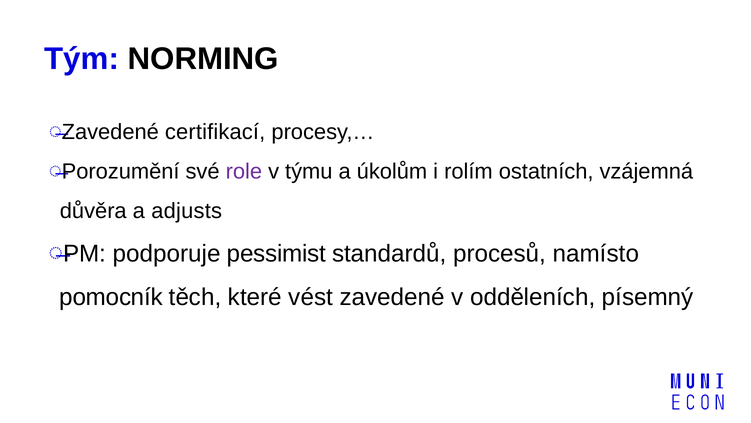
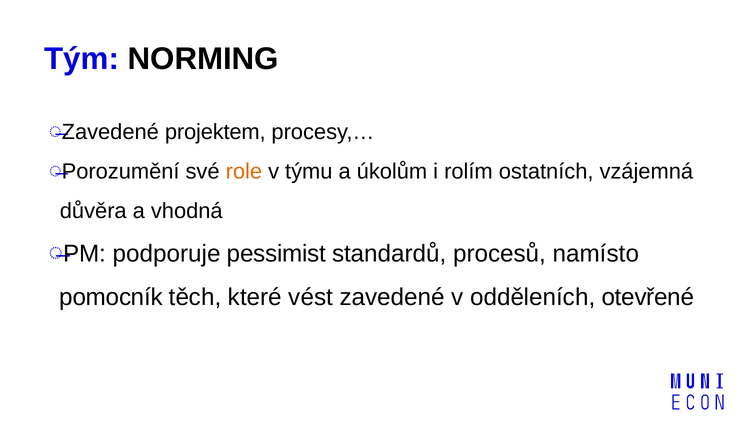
certifikací: certifikací -> projektem
role colour: purple -> orange
adjusts: adjusts -> vhodná
písemný: písemný -> otevřené
